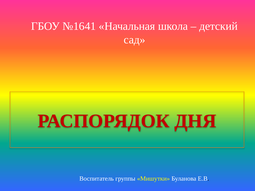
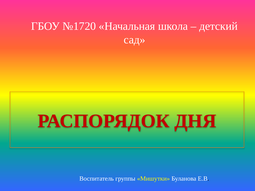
№1641: №1641 -> №1720
